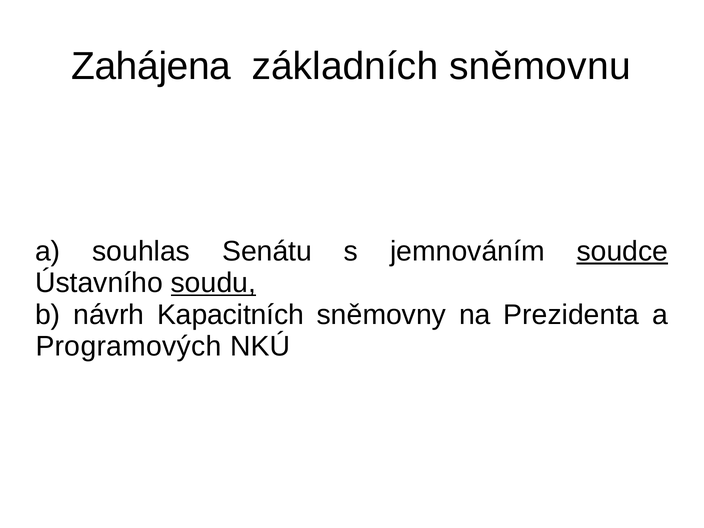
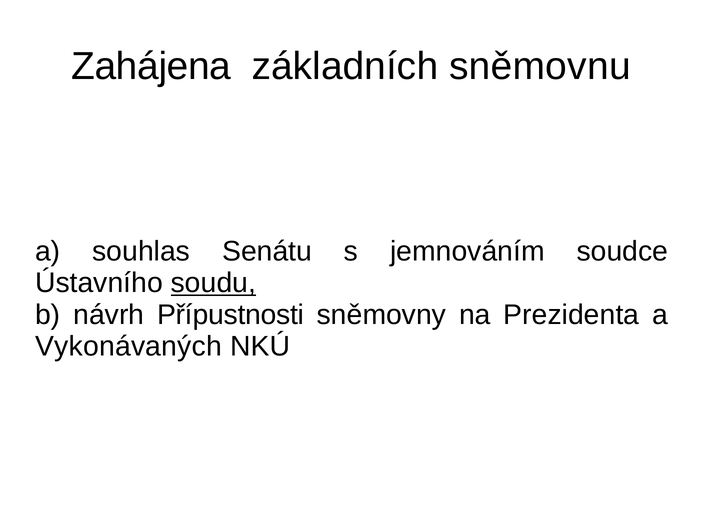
soudce underline: present -> none
Kapacitních: Kapacitních -> Přípustnosti
Programových: Programových -> Vykonávaných
